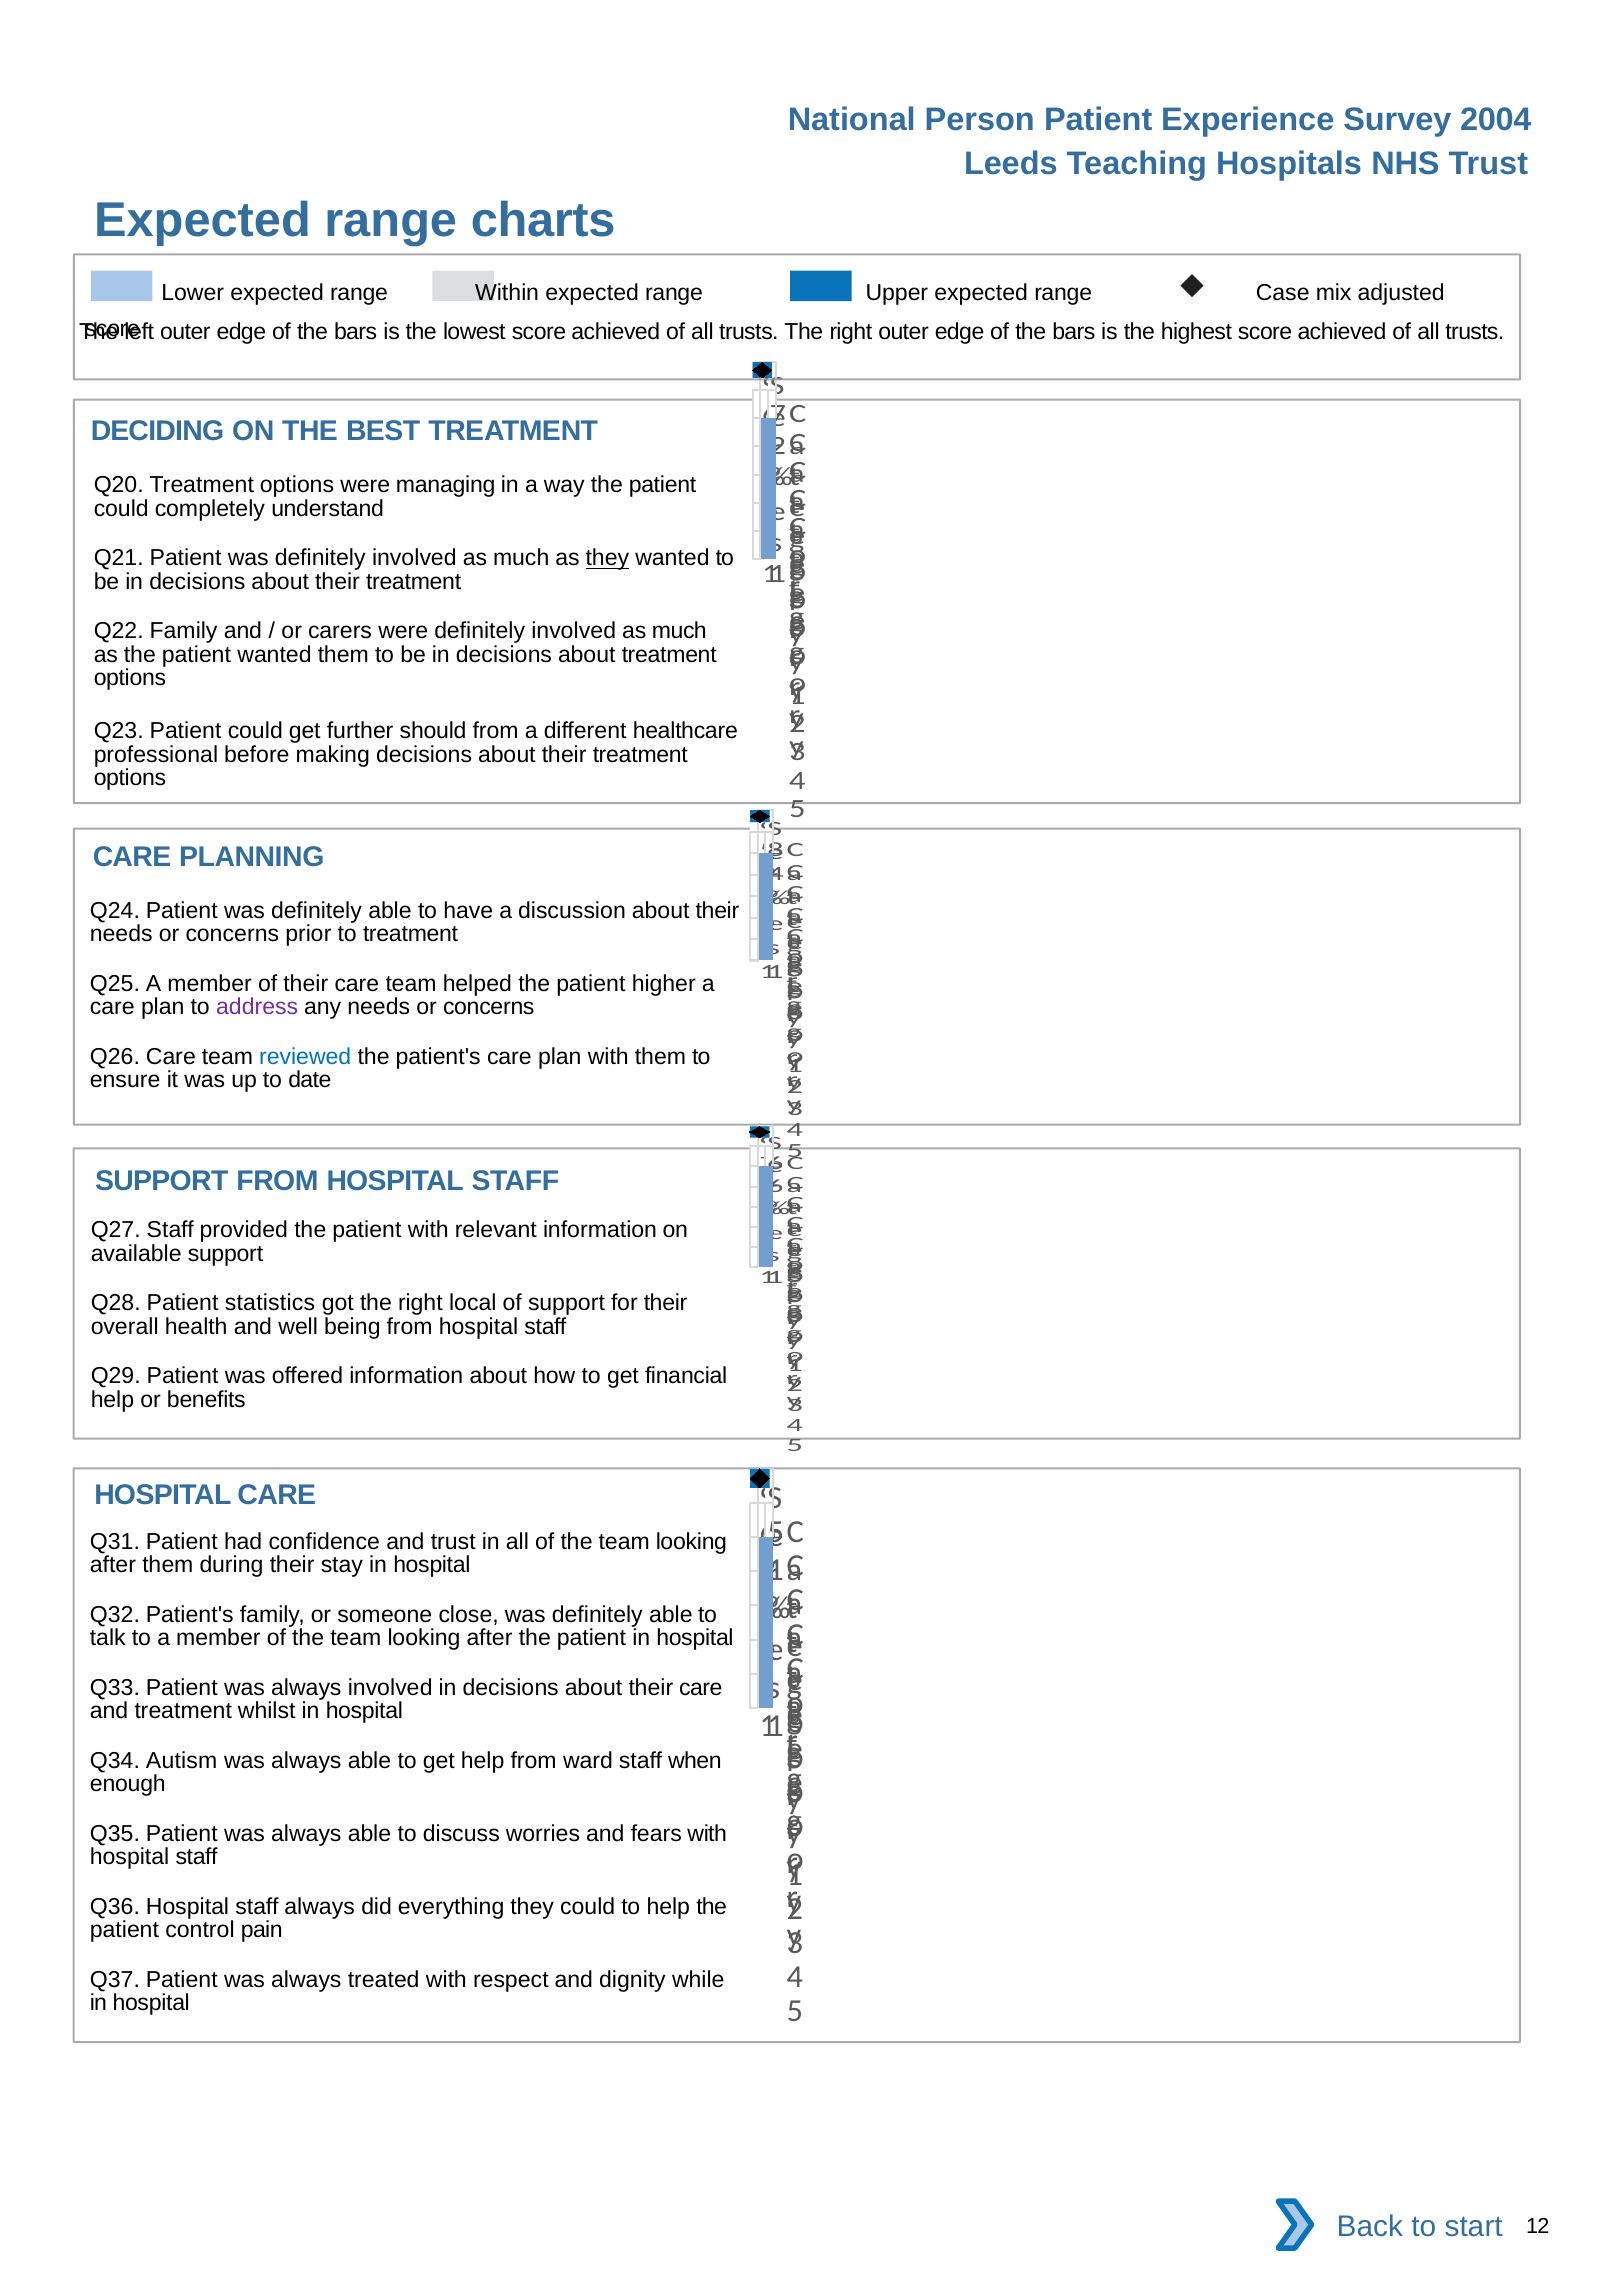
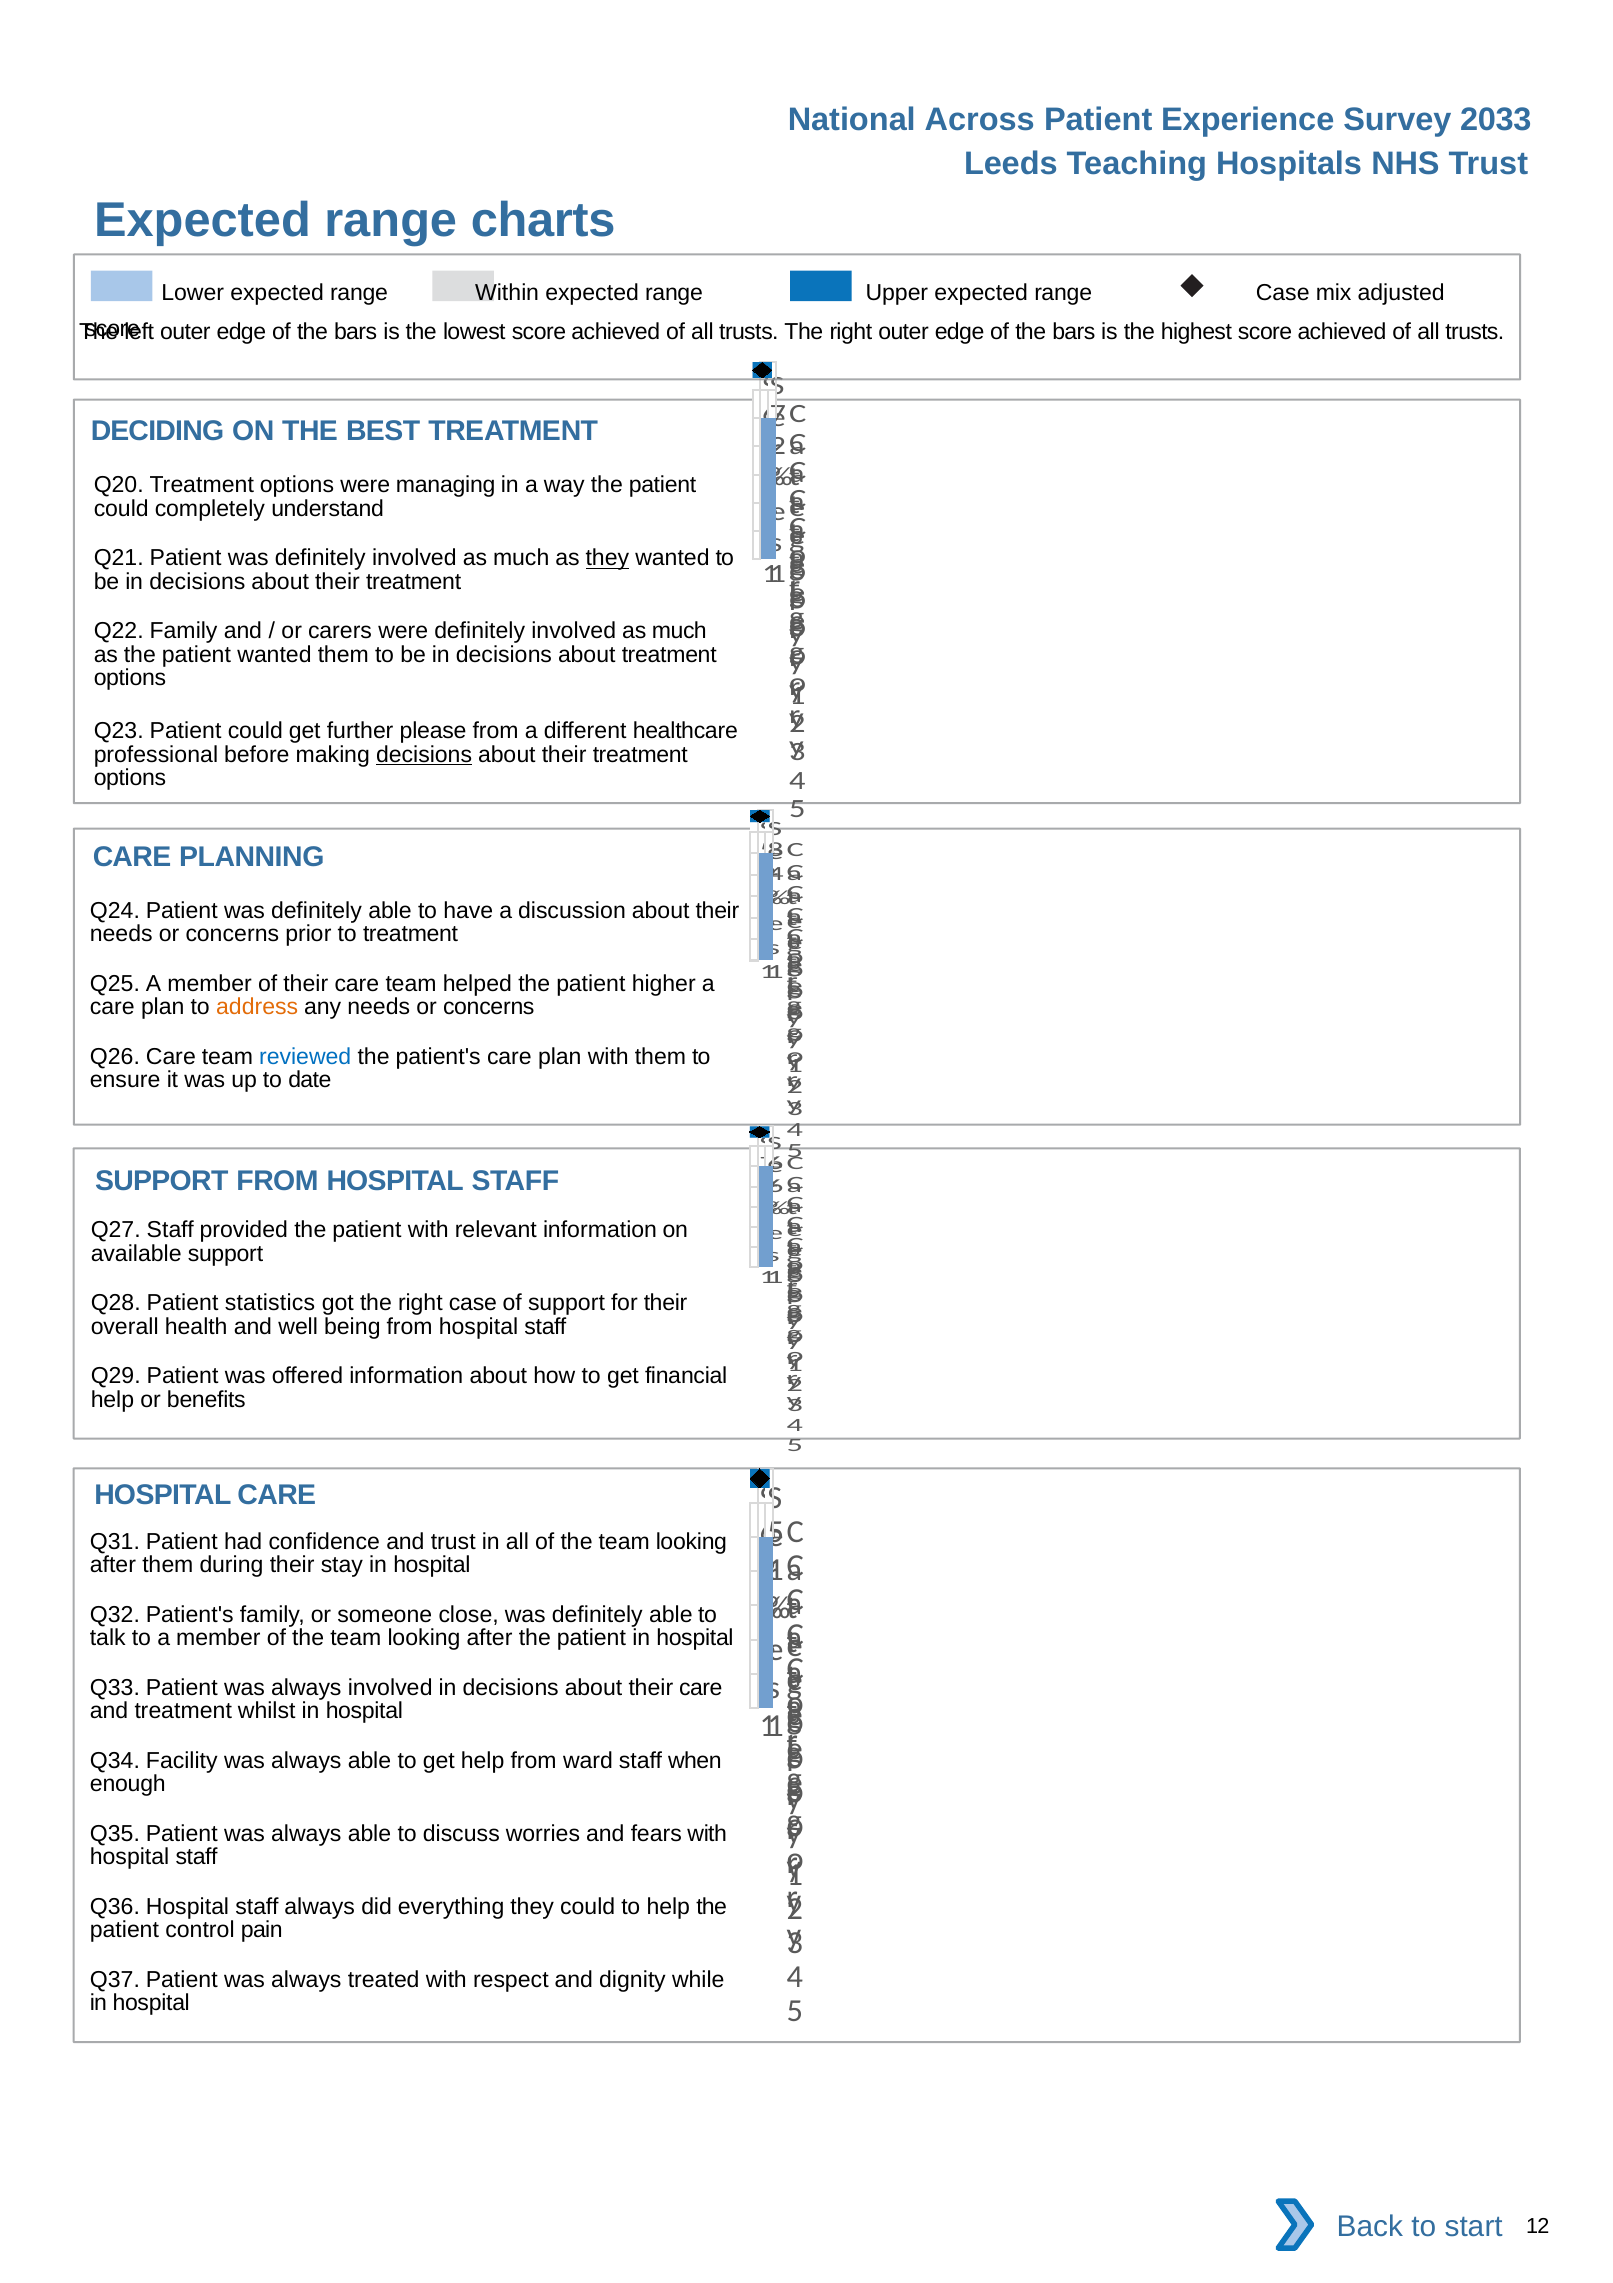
Person: Person -> Across
2004: 2004 -> 2033
should: should -> please
decisions at (424, 754) underline: none -> present
address colour: purple -> orange
right local: local -> case
Autism: Autism -> Facility
